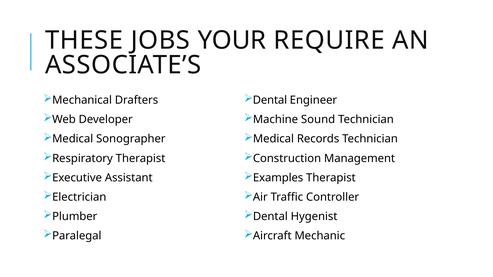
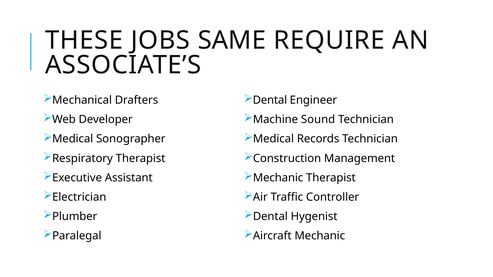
YOUR: YOUR -> SAME
Examples at (278, 178): Examples -> Mechanic
